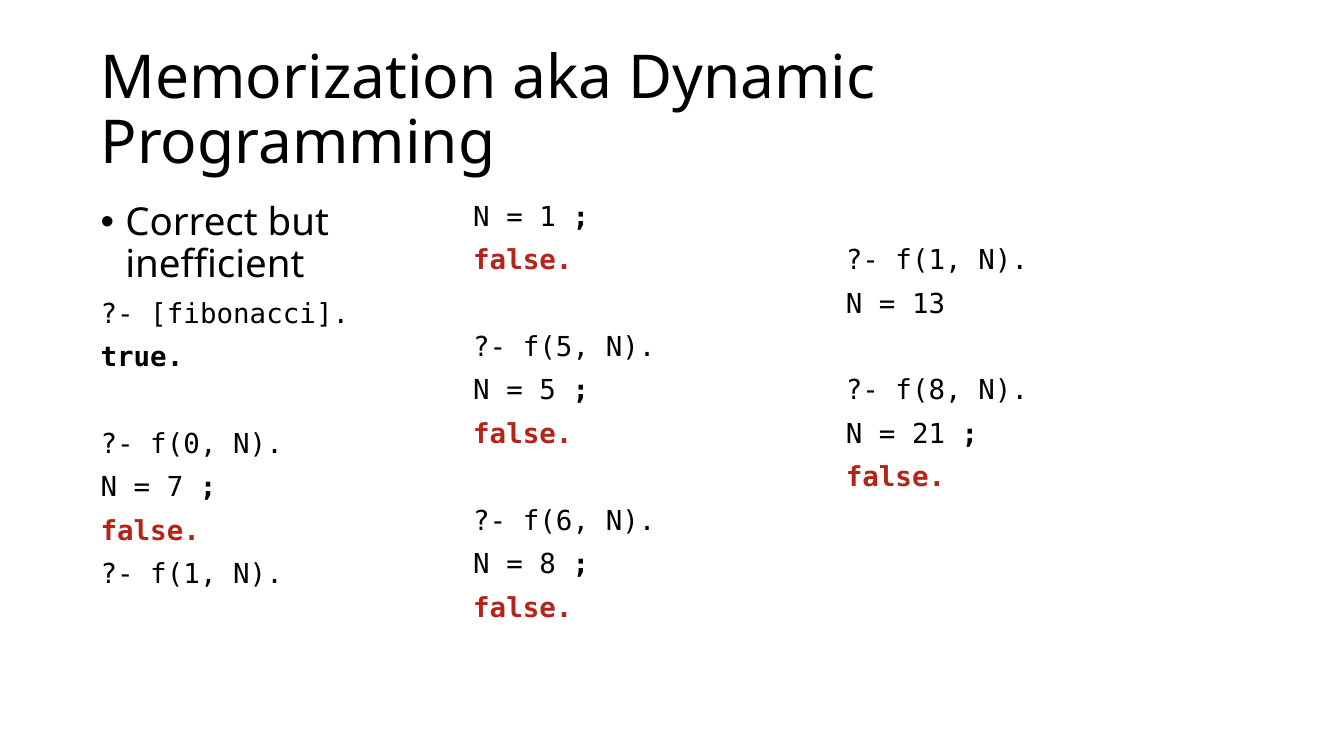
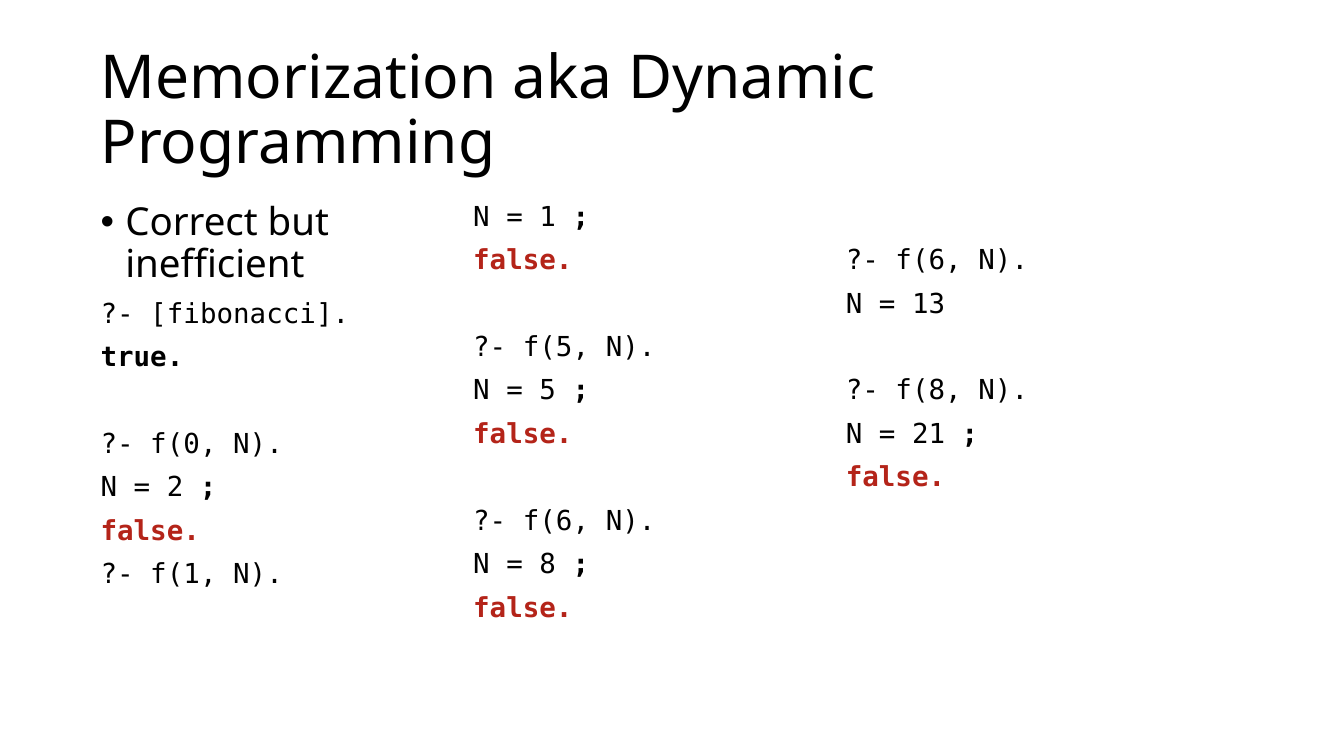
f(1 at (929, 261): f(1 -> f(6
7: 7 -> 2
